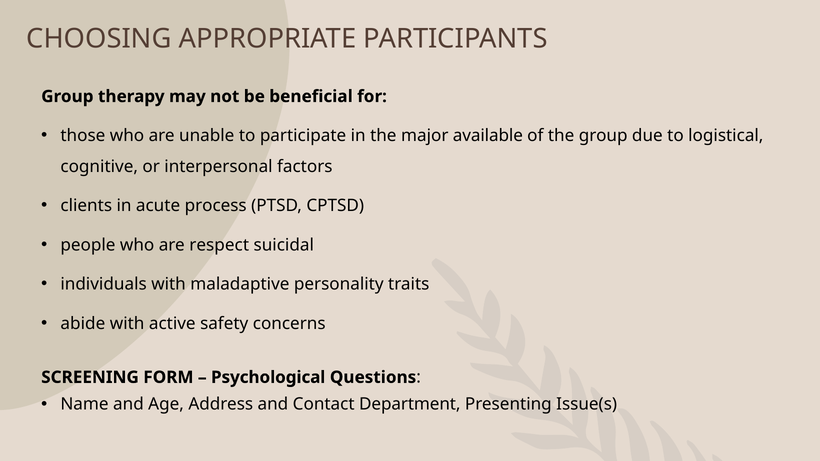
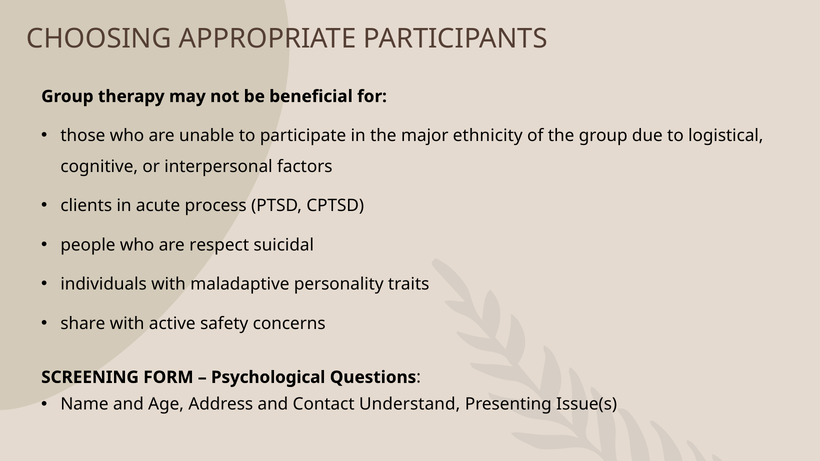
available: available -> ethnicity
abide: abide -> share
Department: Department -> Understand
